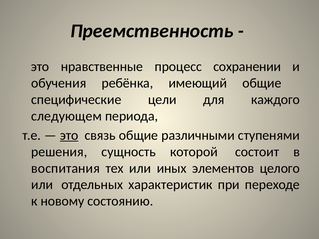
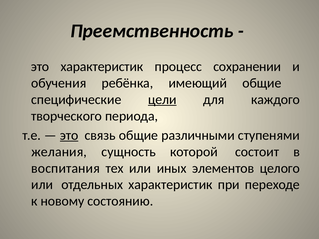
это нравственные: нравственные -> характеристик
цели underline: none -> present
следующем: следующем -> творческого
решения: решения -> желания
